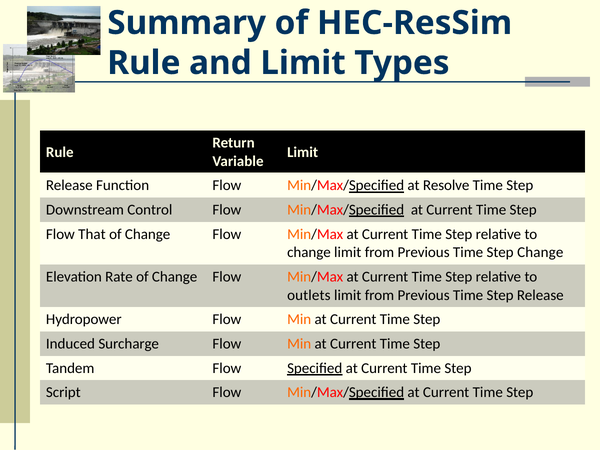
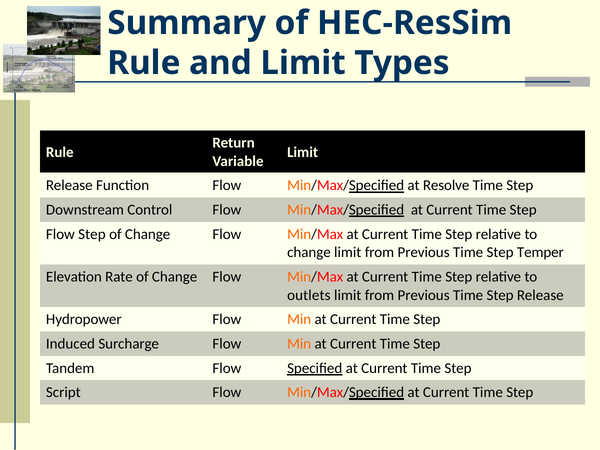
Flow That: That -> Step
Step Change: Change -> Temper
